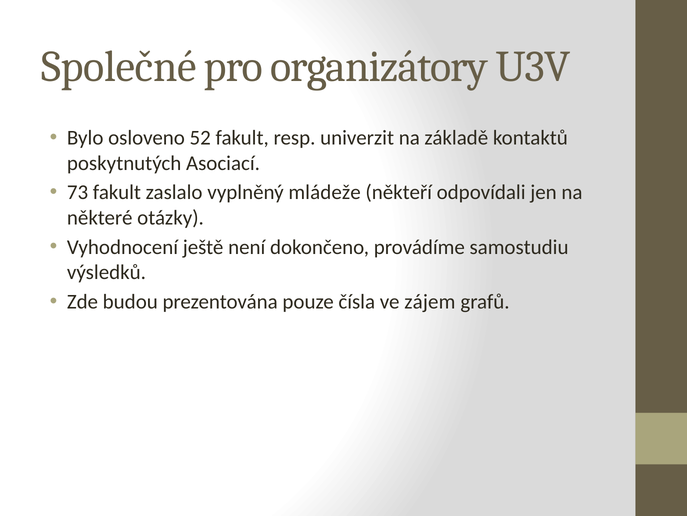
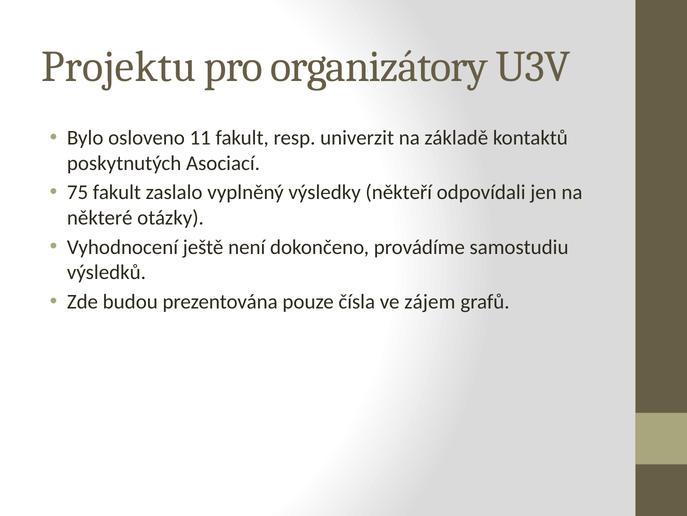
Společné: Společné -> Projektu
52: 52 -> 11
73: 73 -> 75
mládeže: mládeže -> výsledky
